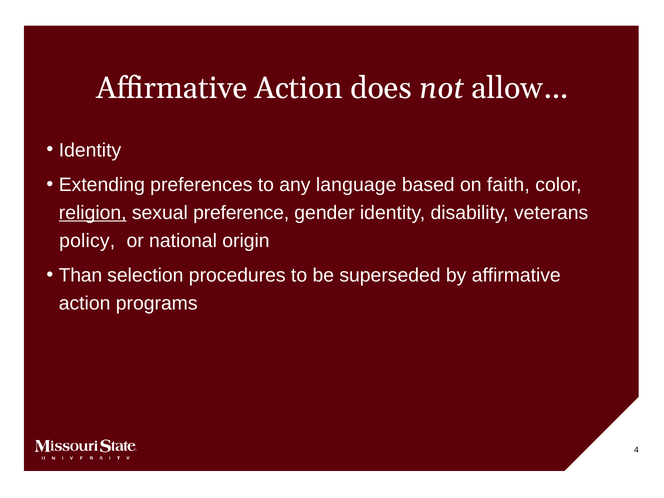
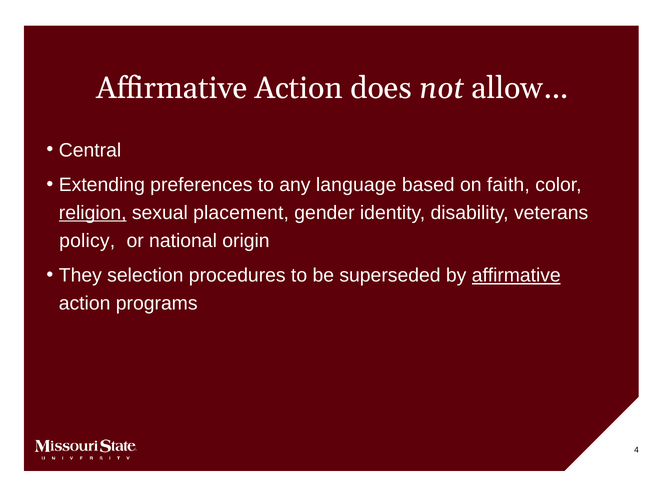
Identity at (90, 150): Identity -> Central
preference: preference -> placement
Than: Than -> They
affirmative at (516, 275) underline: none -> present
